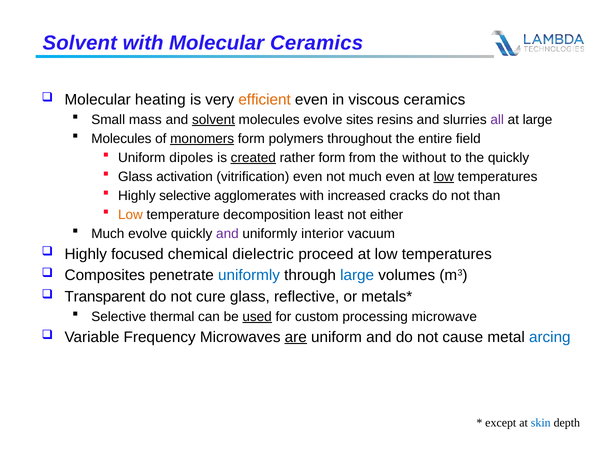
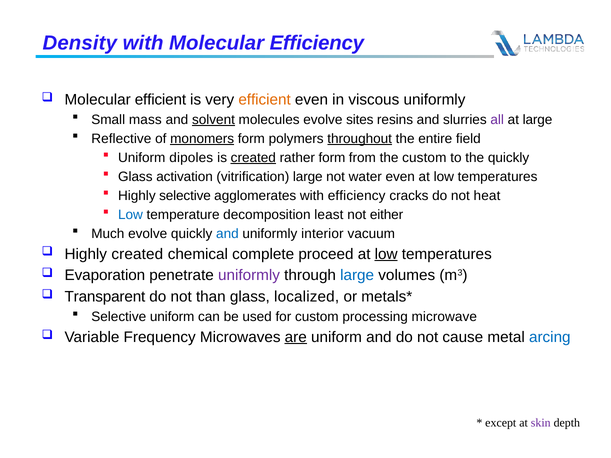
Solvent at (80, 43): Solvent -> Density
Molecular Ceramics: Ceramics -> Efficiency
Molecular heating: heating -> efficient
viscous ceramics: ceramics -> uniformly
Molecules at (121, 139): Molecules -> Reflective
throughout underline: none -> present
the without: without -> custom
vitrification even: even -> large
not much: much -> water
low at (444, 177) underline: present -> none
with increased: increased -> efficiency
than: than -> heat
Low at (130, 215) colour: orange -> blue
and at (227, 234) colour: purple -> blue
Highly focused: focused -> created
dielectric: dielectric -> complete
low at (386, 254) underline: none -> present
Composites: Composites -> Evaporation
uniformly at (249, 276) colour: blue -> purple
cure: cure -> than
reflective: reflective -> localized
Selective thermal: thermal -> uniform
used underline: present -> none
skin colour: blue -> purple
